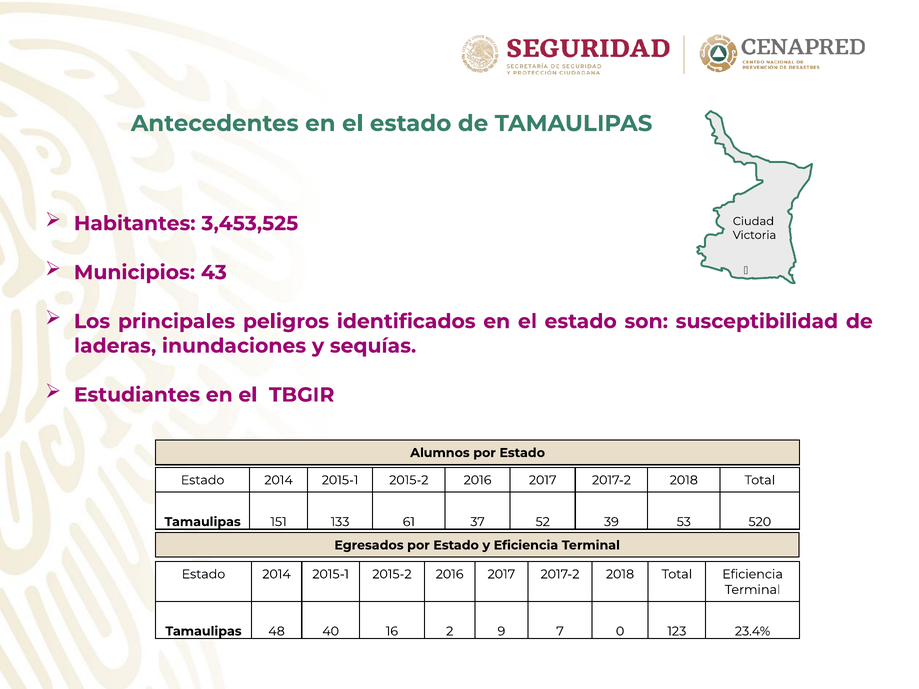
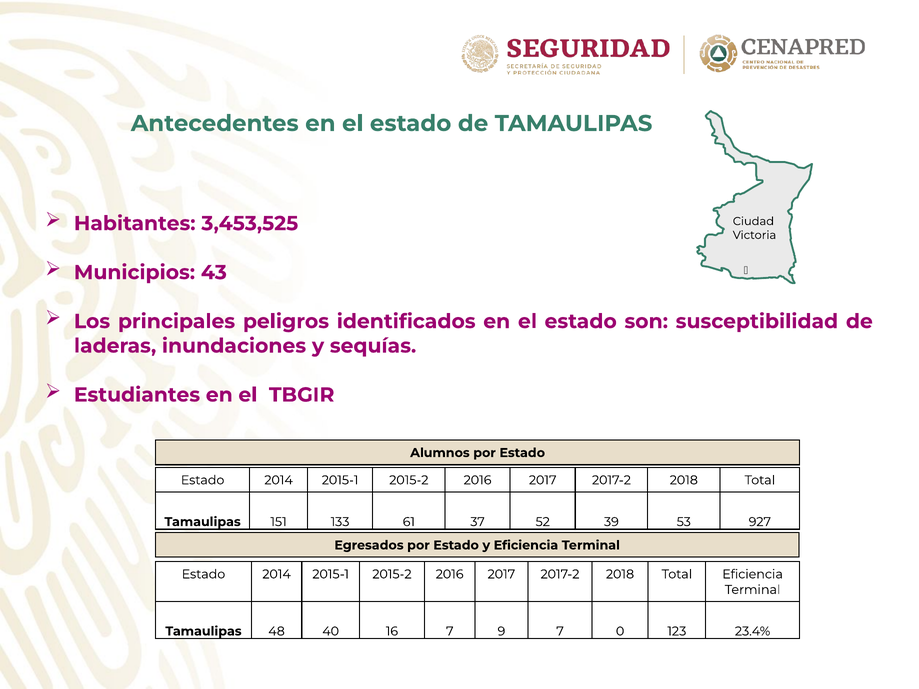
520: 520 -> 927
16 2: 2 -> 7
